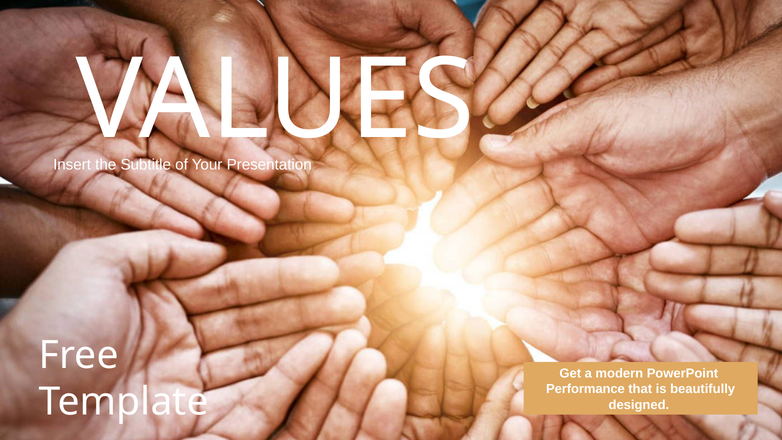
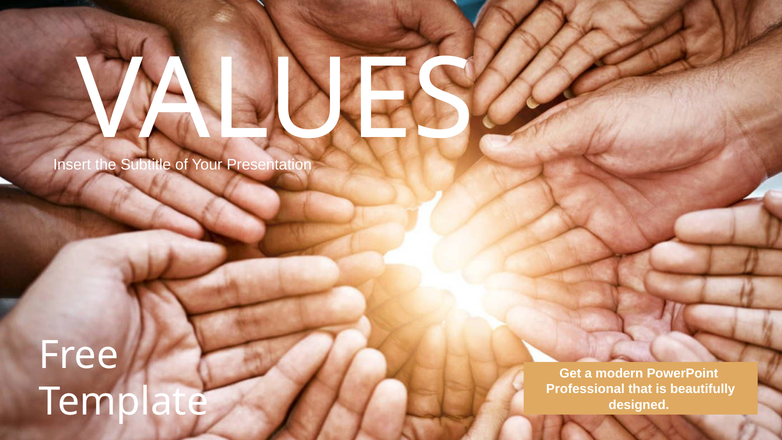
Performance: Performance -> Professional
